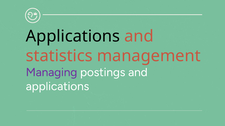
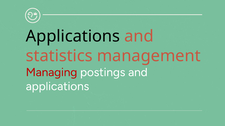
Managing colour: purple -> red
